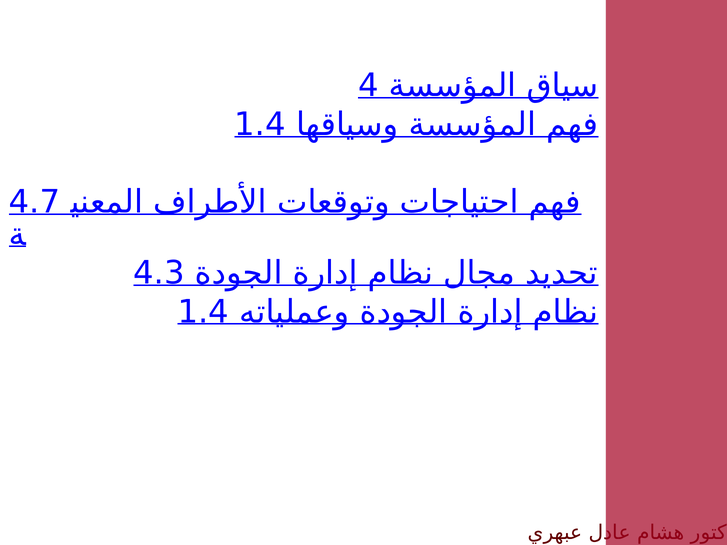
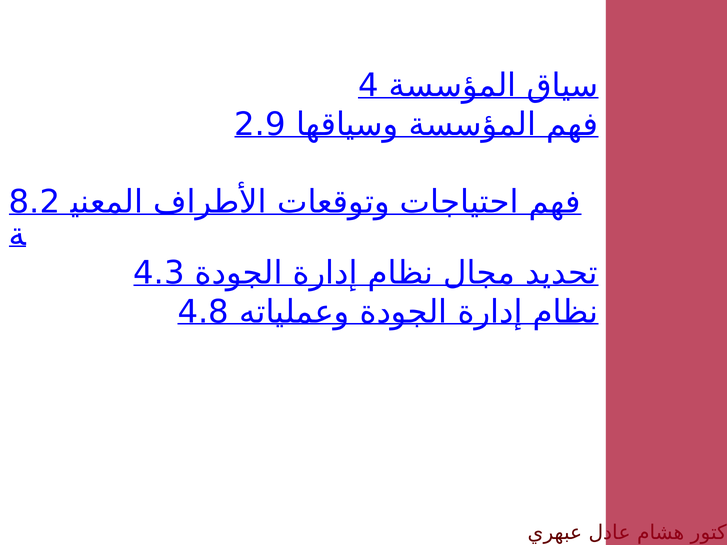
1.4 at (260, 125): 1.4 -> 2.9
4.7: 4.7 -> 8.2
1.4 at (203, 312): 1.4 -> 4.8
